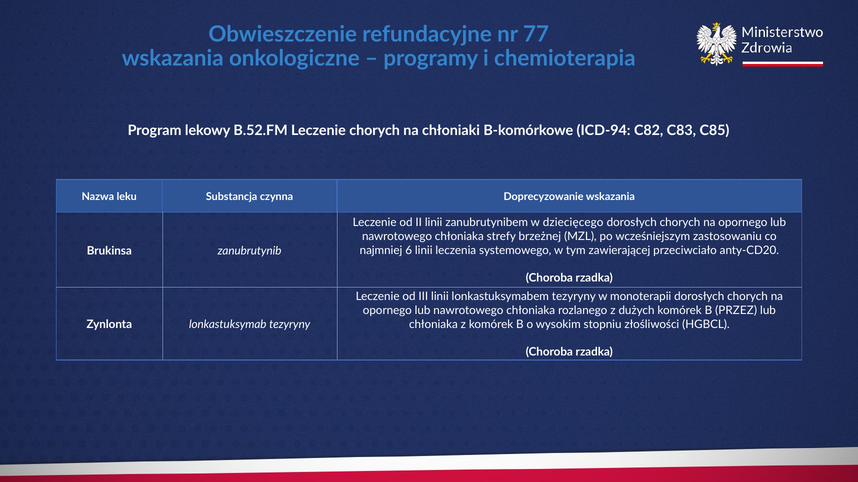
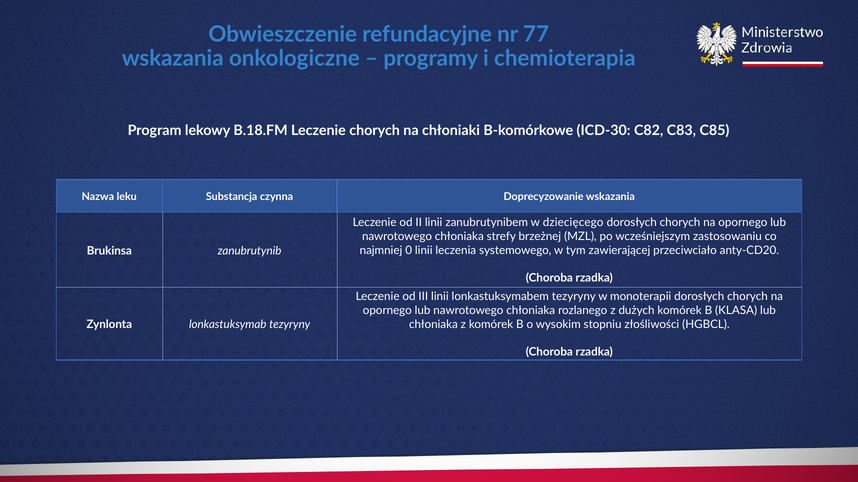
B.52.FM: B.52.FM -> B.18.FM
ICD-94: ICD-94 -> ICD-30
6: 6 -> 0
PRZEZ: PRZEZ -> KLASA
